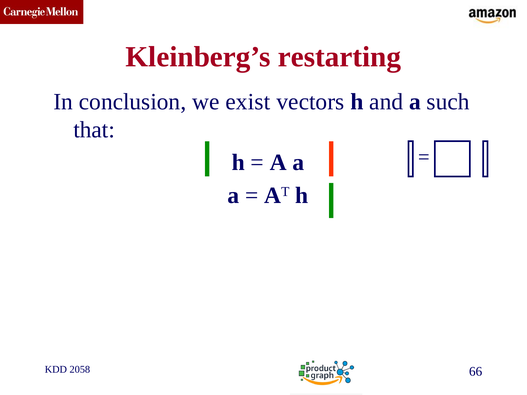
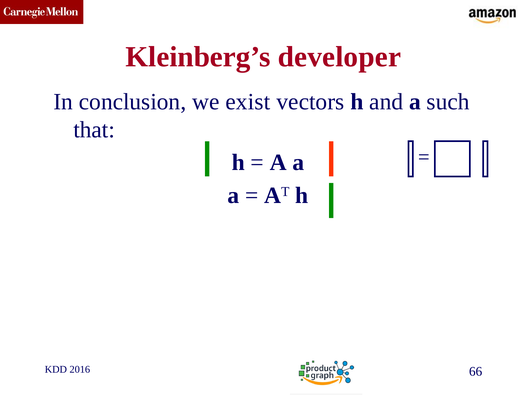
restarting: restarting -> developer
2058: 2058 -> 2016
